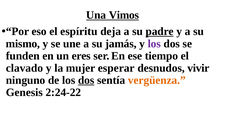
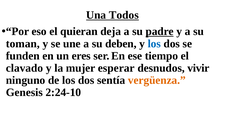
Vimos: Vimos -> Todos
espíritu: espíritu -> quieran
mismo: mismo -> toman
jamás: jamás -> deben
los at (154, 43) colour: purple -> blue
dos at (86, 80) underline: present -> none
2:24-22: 2:24-22 -> 2:24-10
